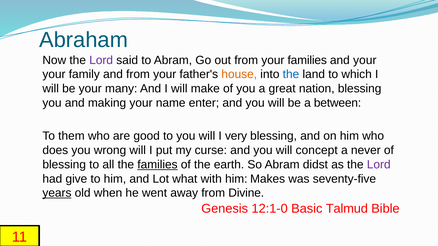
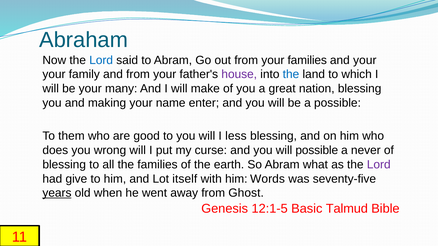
Lord at (101, 60) colour: purple -> blue
house colour: orange -> purple
a between: between -> possible
very: very -> less
will concept: concept -> possible
families at (157, 165) underline: present -> none
didst: didst -> what
what: what -> itself
Makes: Makes -> Words
Divine: Divine -> Ghost
12:1-0: 12:1-0 -> 12:1-5
